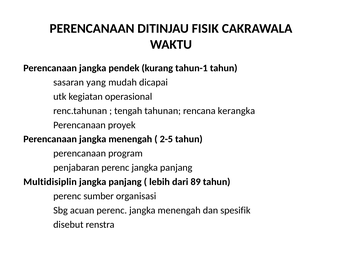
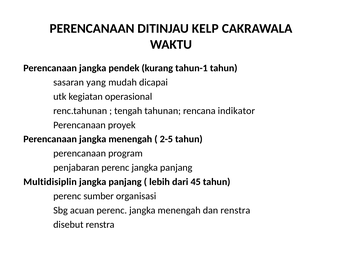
FISIK: FISIK -> KELP
kerangka: kerangka -> indikator
89: 89 -> 45
dan spesifik: spesifik -> renstra
